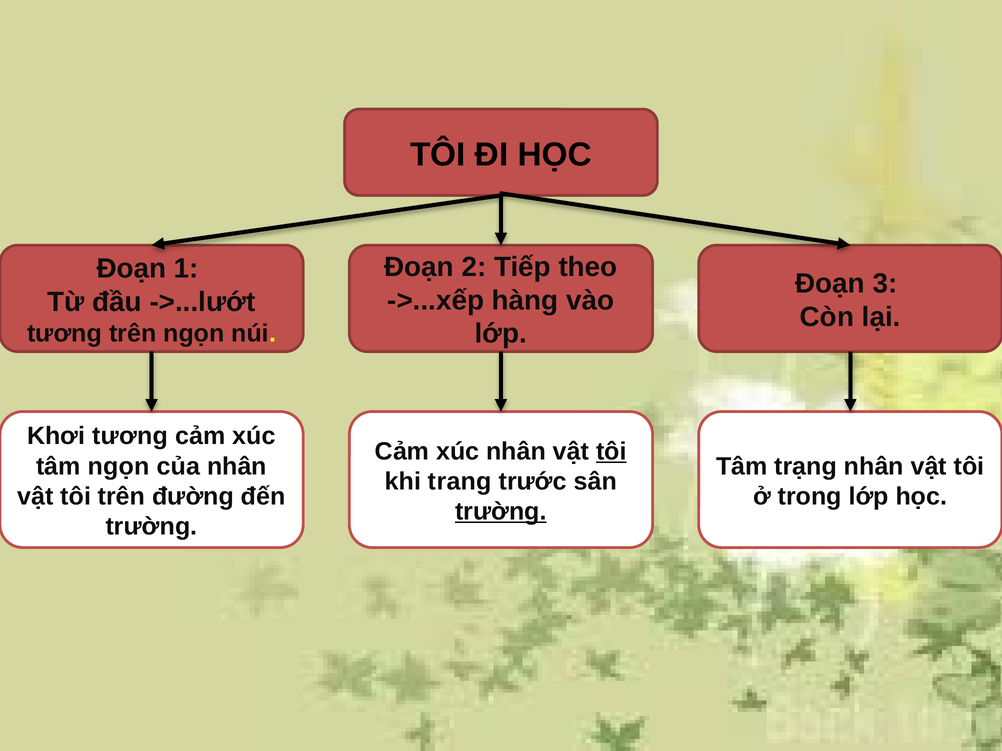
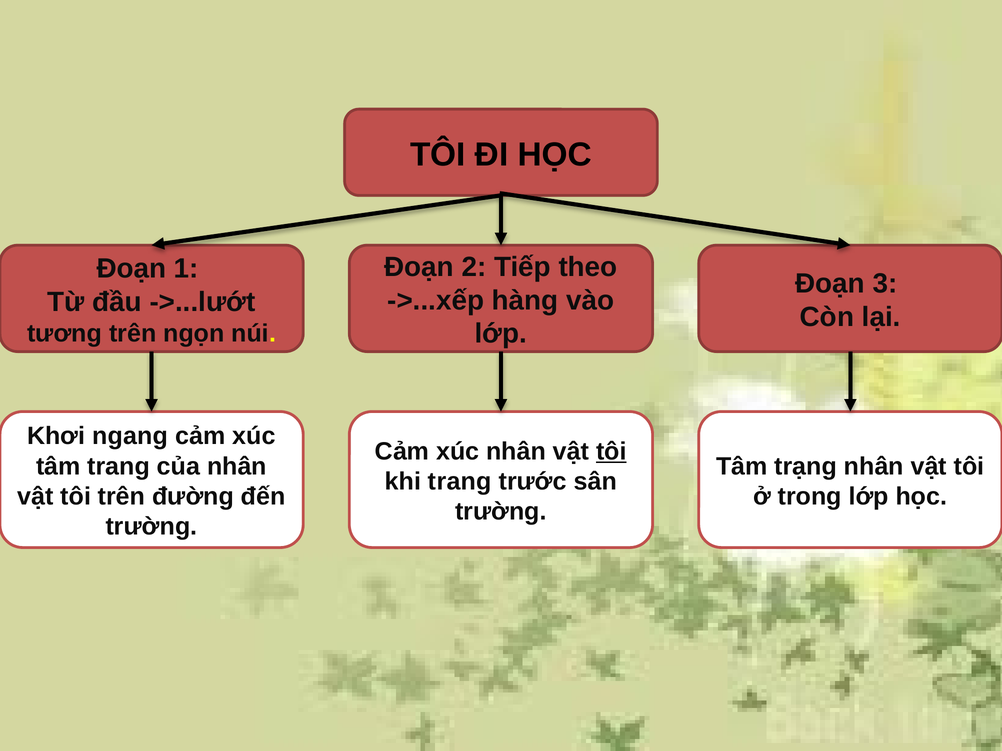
Khơi tương: tương -> ngang
tâm ngọn: ngọn -> trang
trường at (501, 512) underline: present -> none
